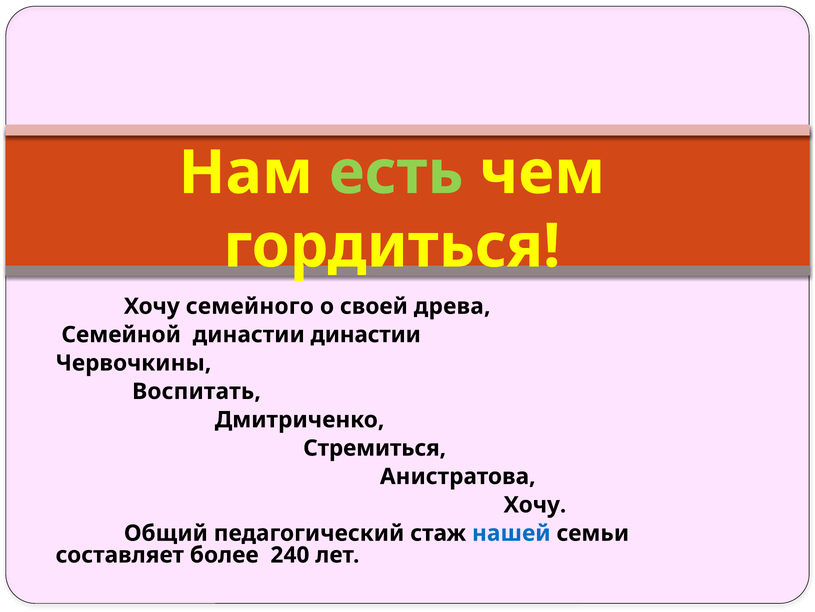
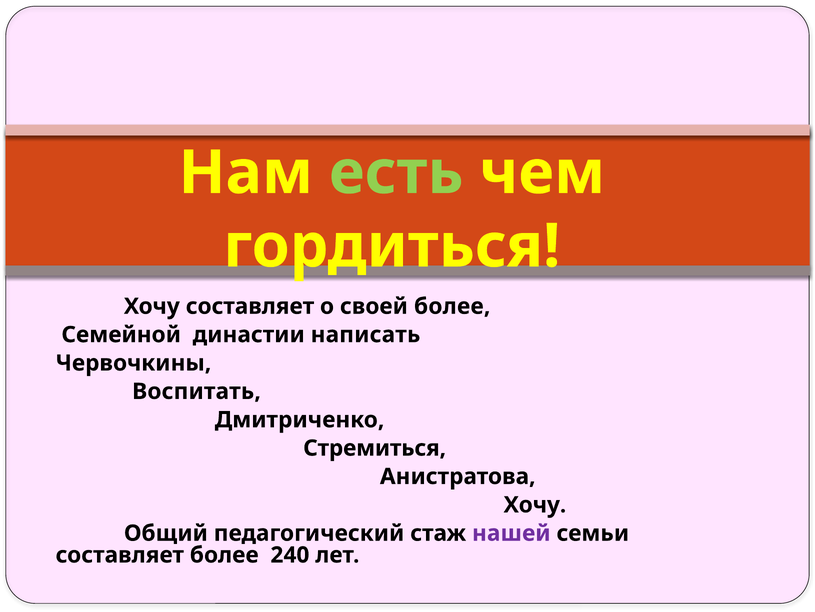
Хочу семейного: семейного -> составляет
своей древа: древа -> более
династии династии: династии -> написать
нашей colour: blue -> purple
